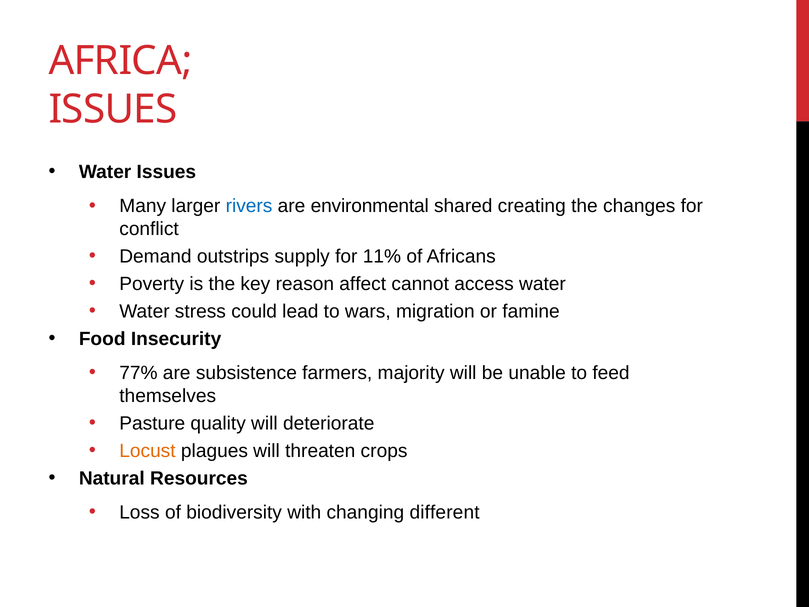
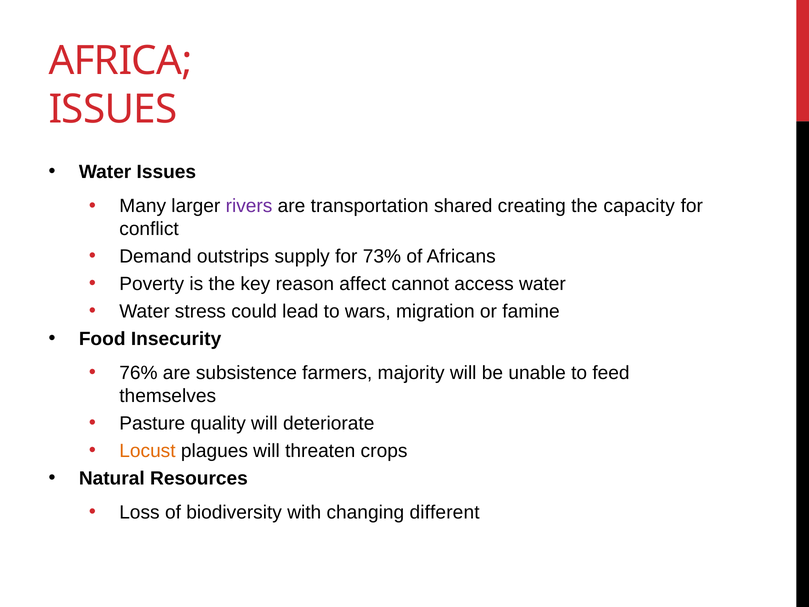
rivers colour: blue -> purple
environmental: environmental -> transportation
changes: changes -> capacity
11%: 11% -> 73%
77%: 77% -> 76%
